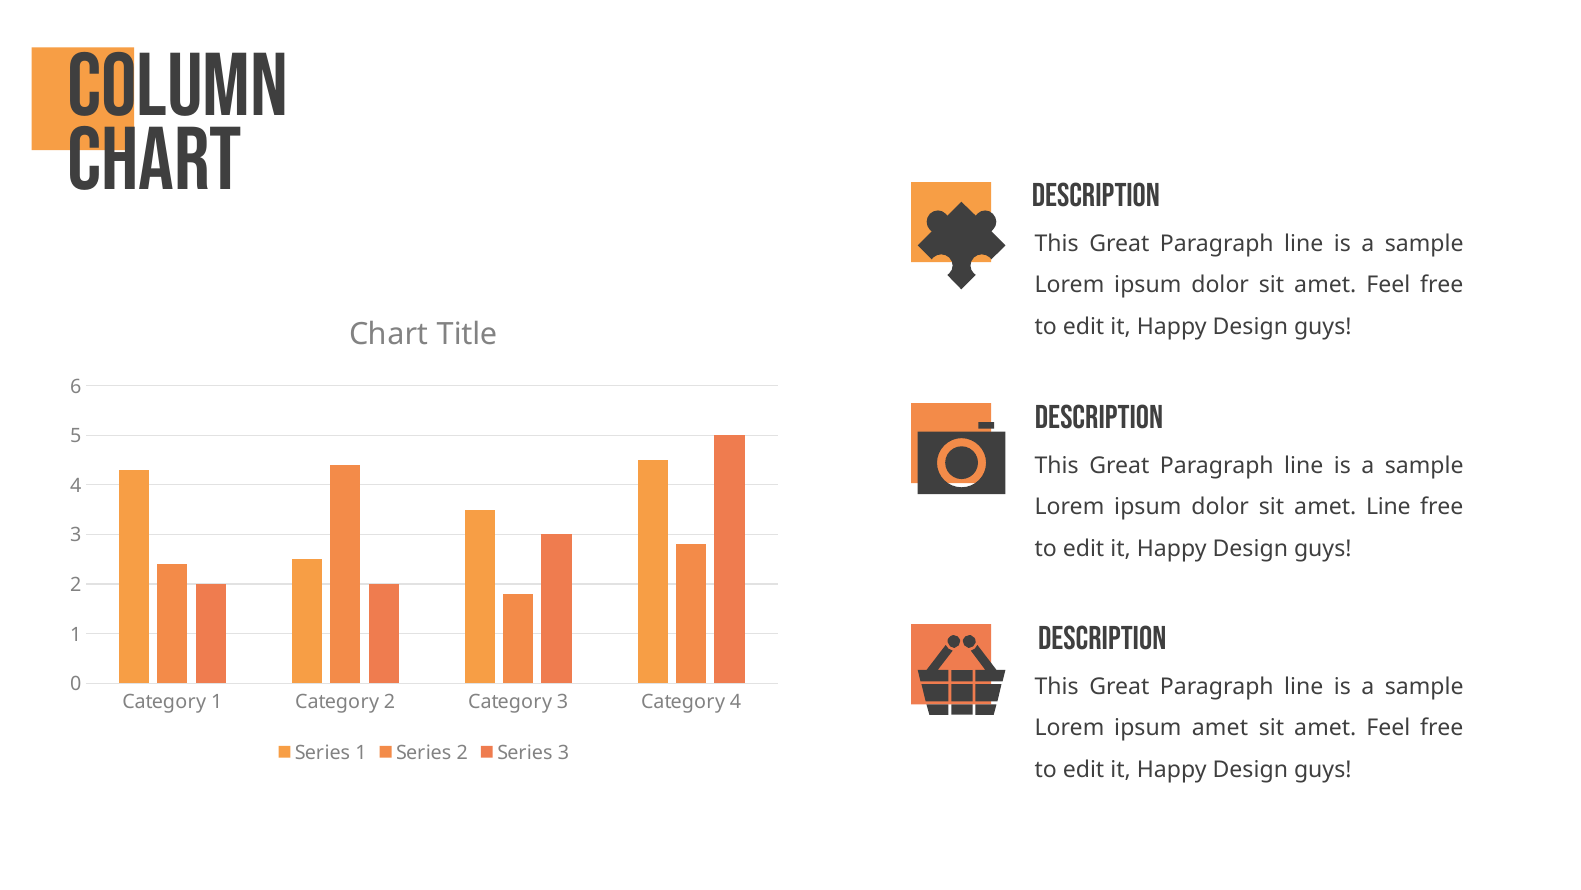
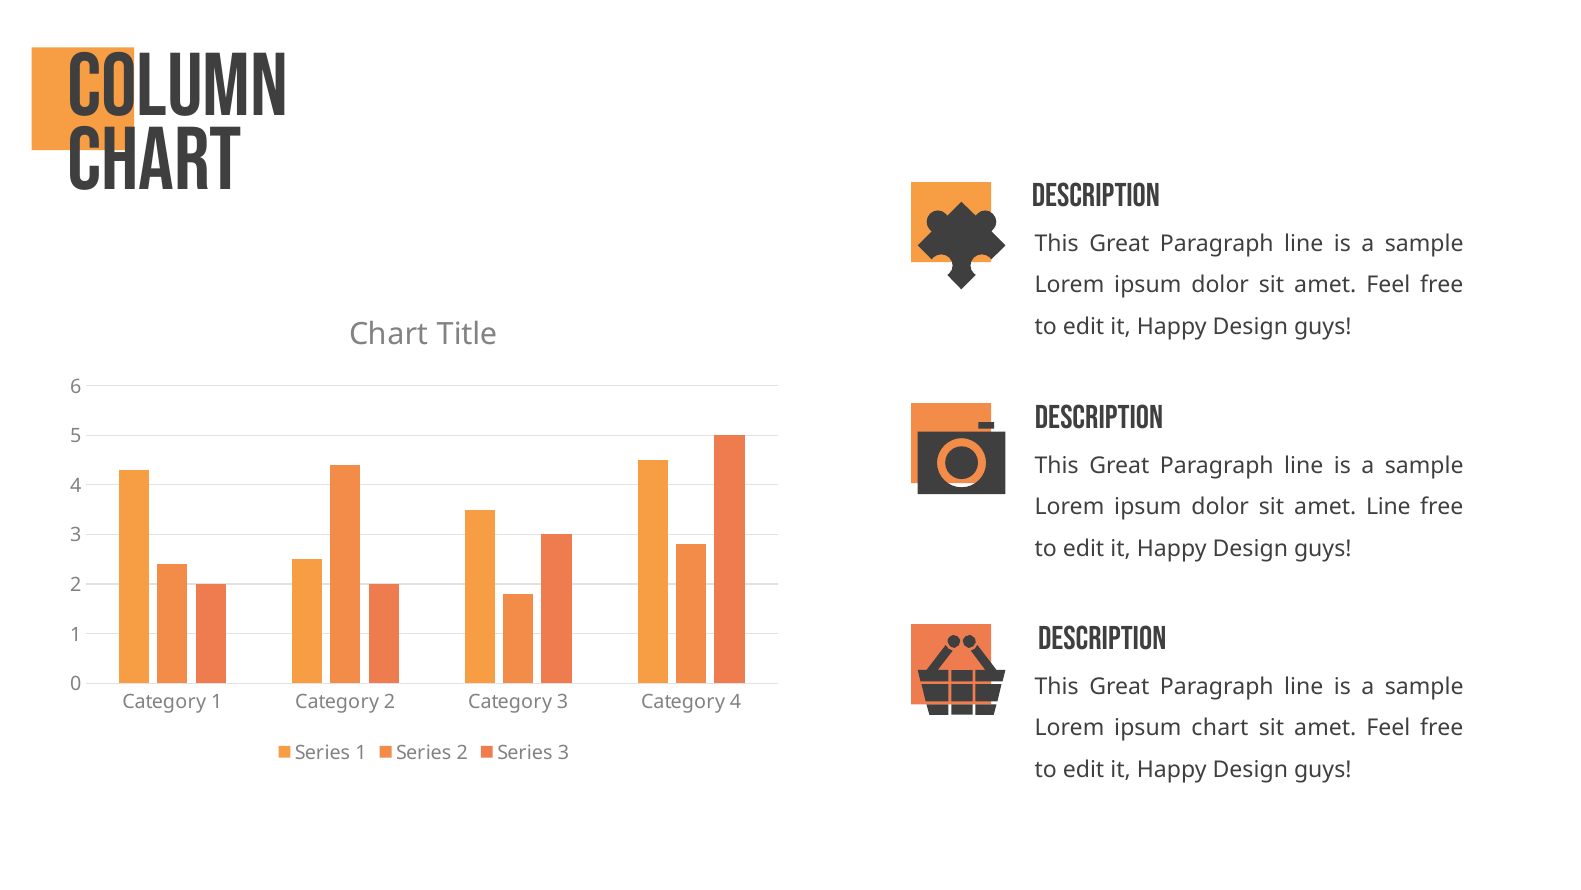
ipsum amet: amet -> chart
